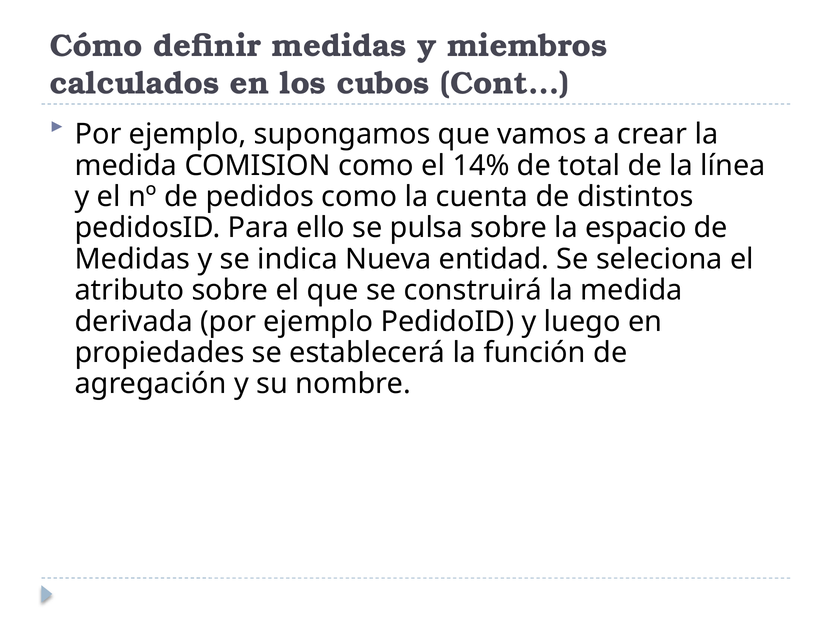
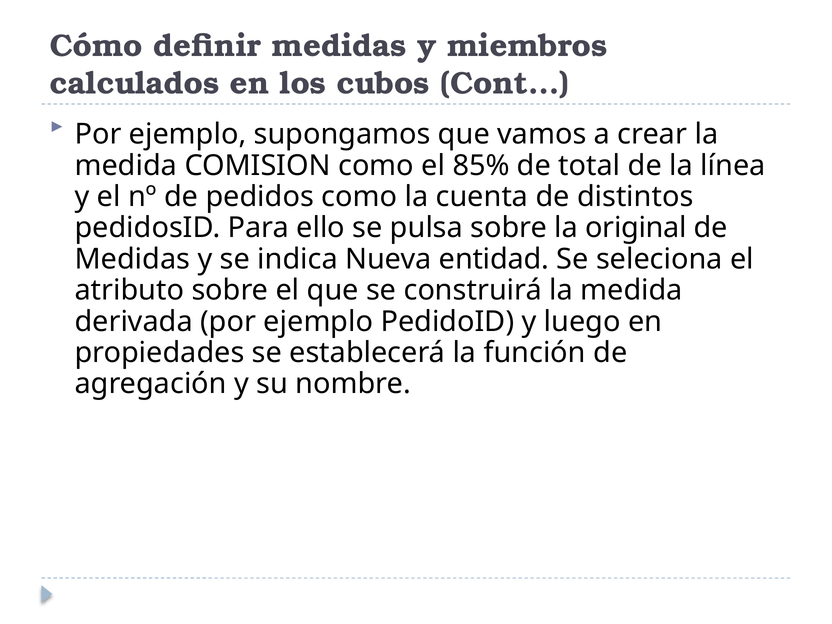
14%: 14% -> 85%
espacio: espacio -> original
